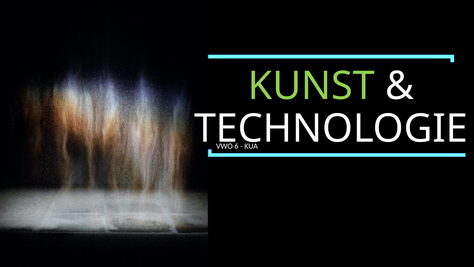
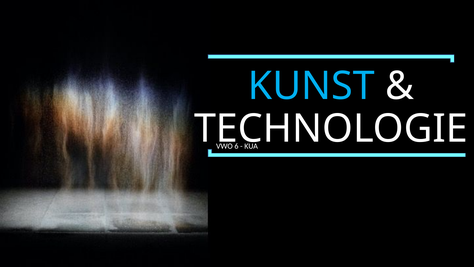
KUNST colour: light green -> light blue
